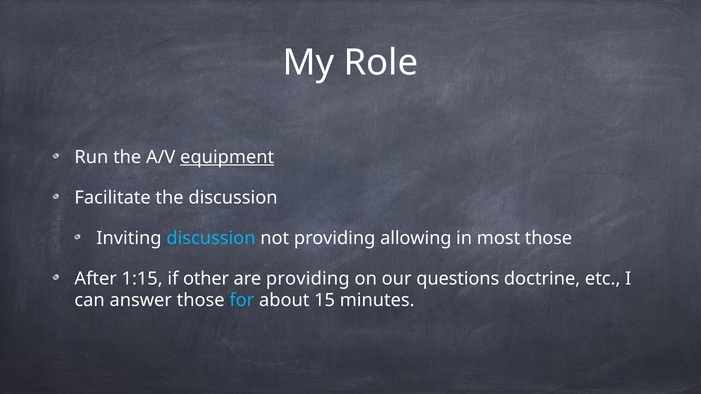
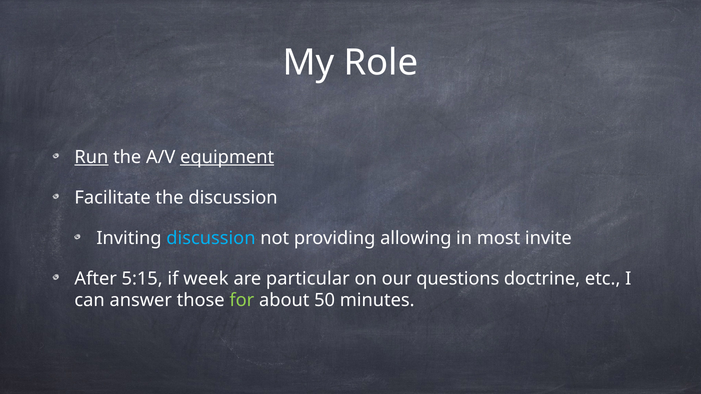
Run underline: none -> present
most those: those -> invite
1:15: 1:15 -> 5:15
other: other -> week
are providing: providing -> particular
for colour: light blue -> light green
15: 15 -> 50
